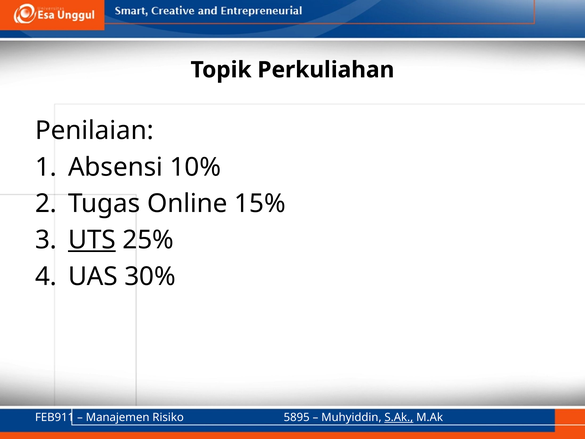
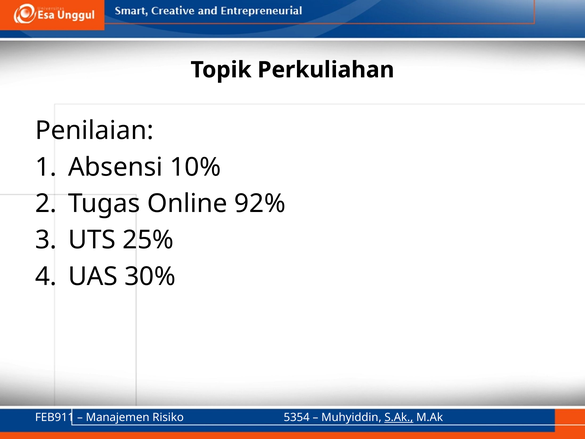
15%: 15% -> 92%
UTS underline: present -> none
5895: 5895 -> 5354
